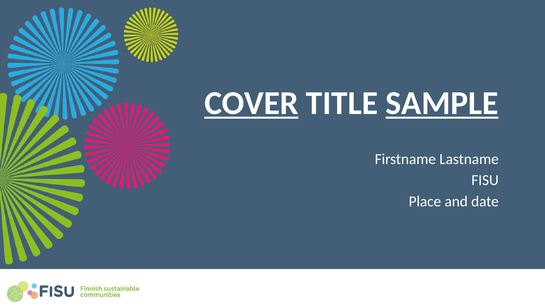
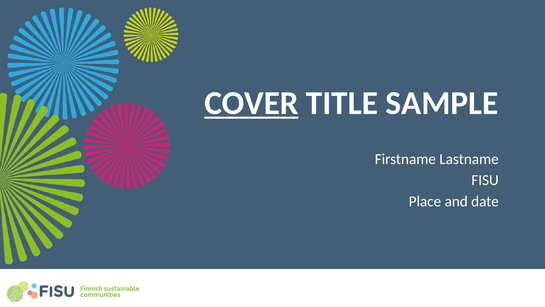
SAMPLE underline: present -> none
